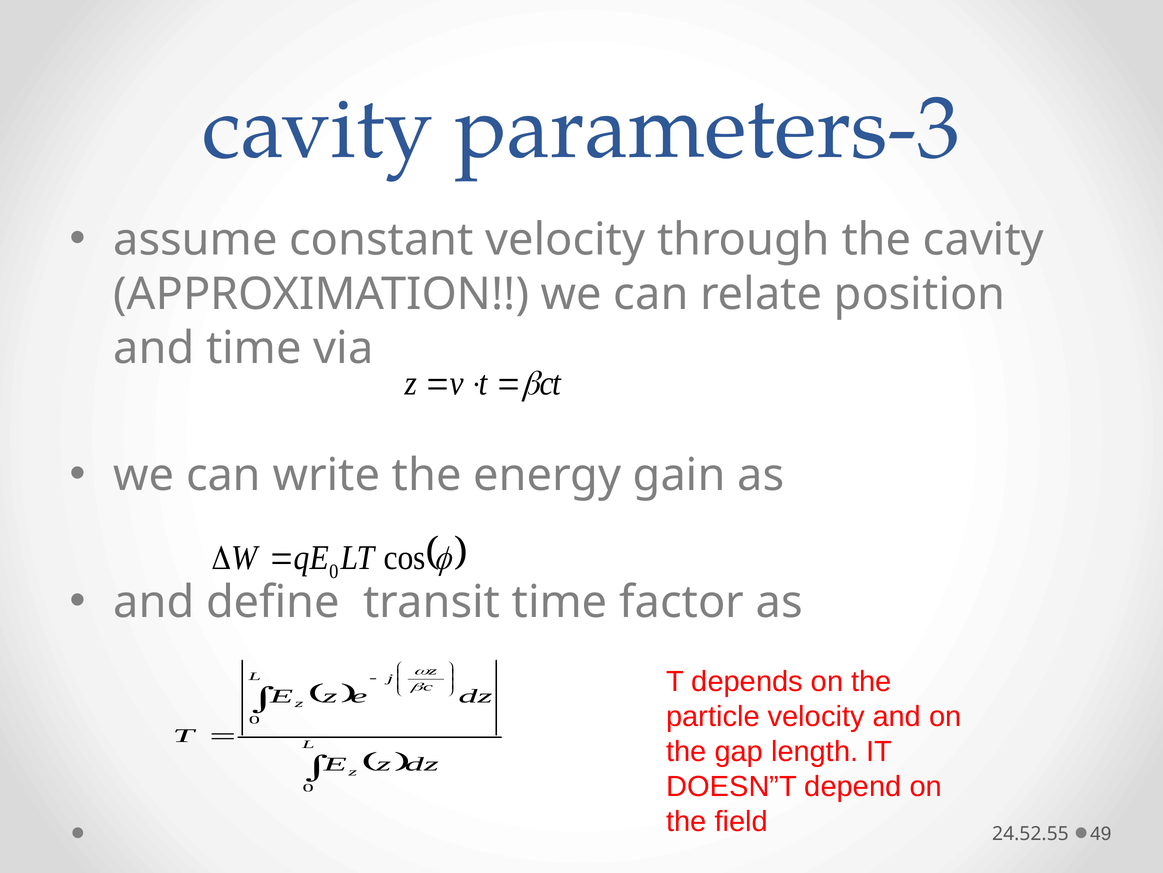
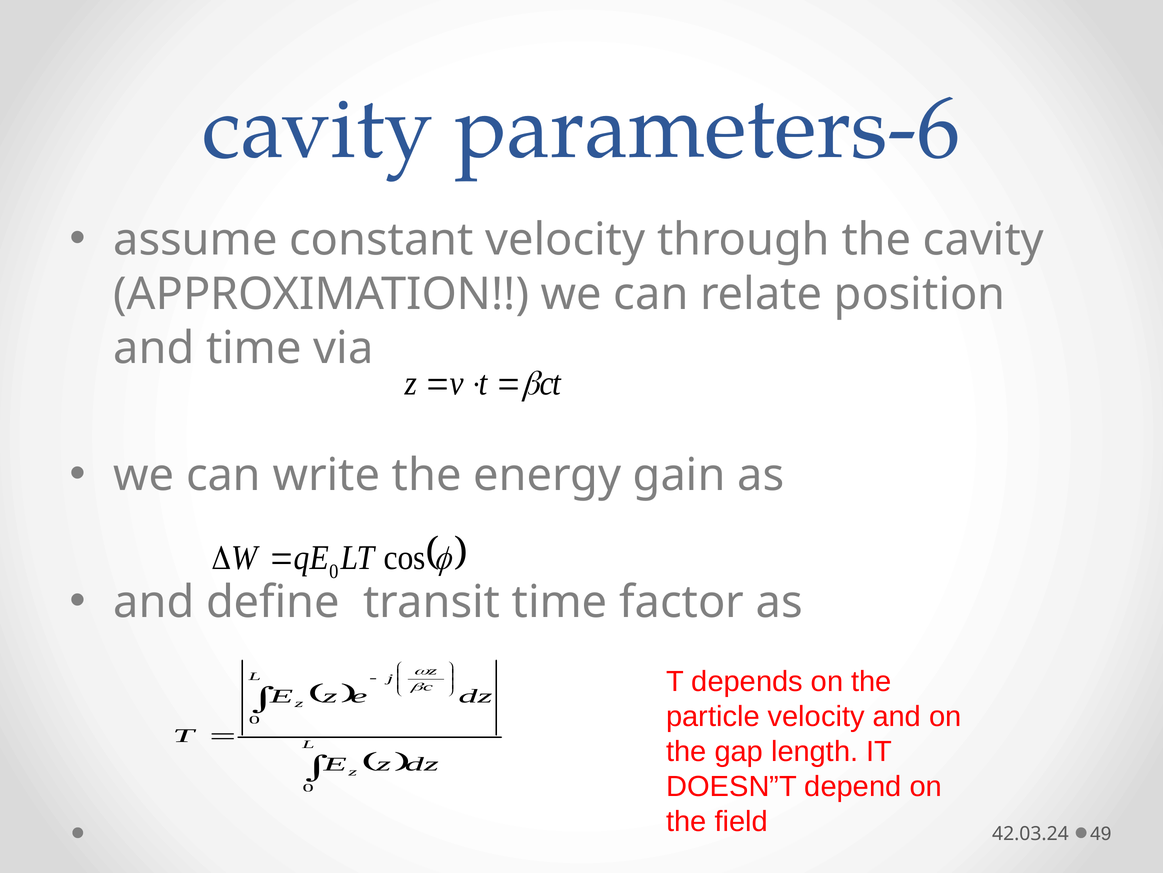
parameters-3: parameters-3 -> parameters-6
24.52.55: 24.52.55 -> 42.03.24
